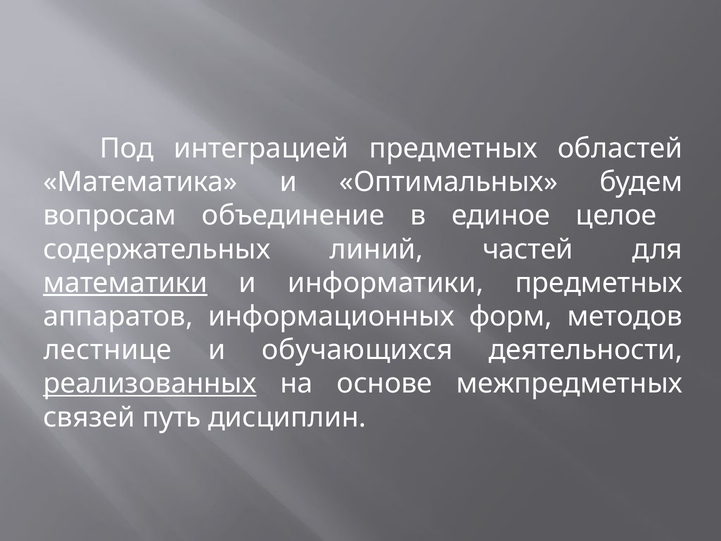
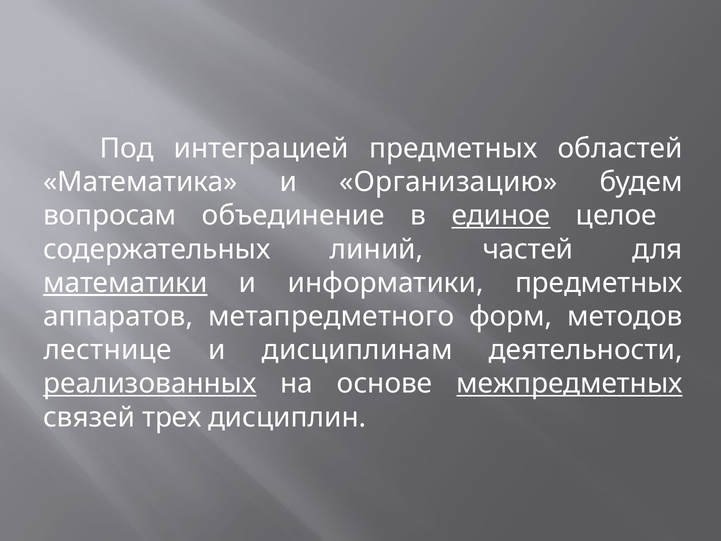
Оптимальных: Оптимальных -> Организацию
единое underline: none -> present
информационных: информационных -> метапредметного
обучающихся: обучающихся -> дисциплинам
межпредметных underline: none -> present
путь: путь -> трех
